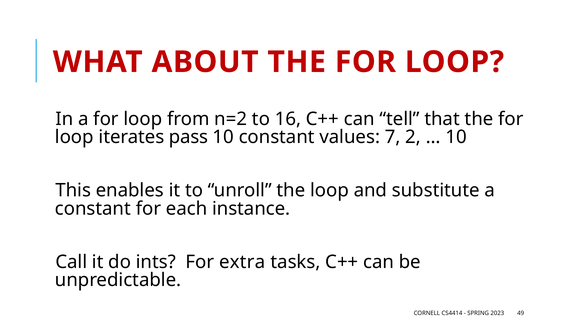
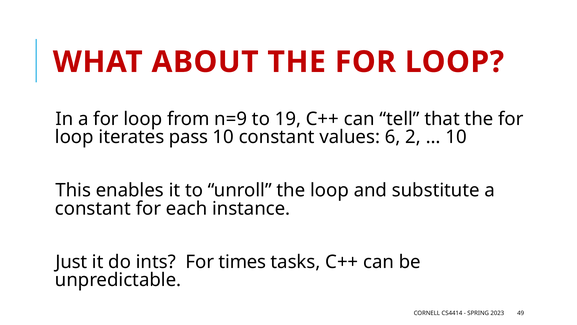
n=2: n=2 -> n=9
16: 16 -> 19
7: 7 -> 6
Call: Call -> Just
extra: extra -> times
